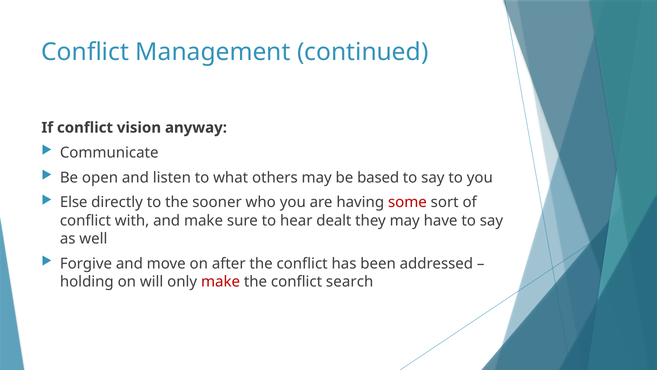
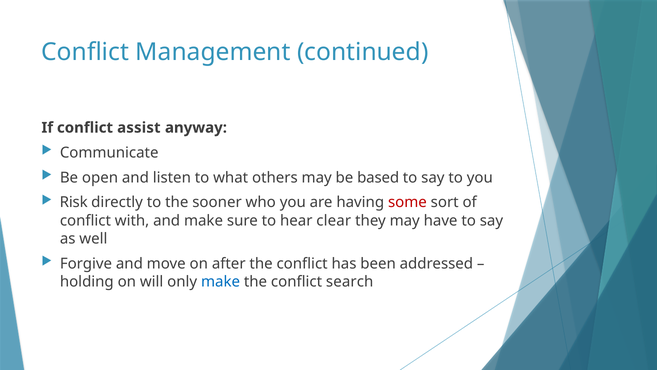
vision: vision -> assist
Else: Else -> Risk
dealt: dealt -> clear
make at (221, 281) colour: red -> blue
